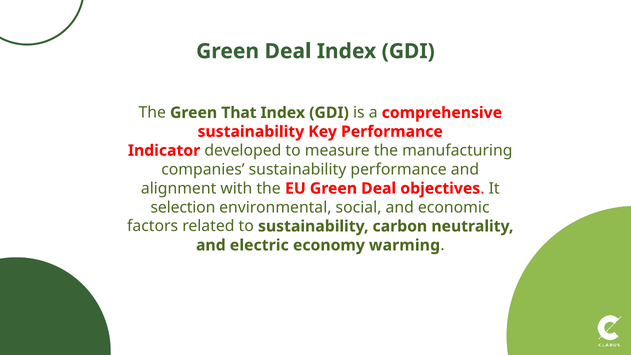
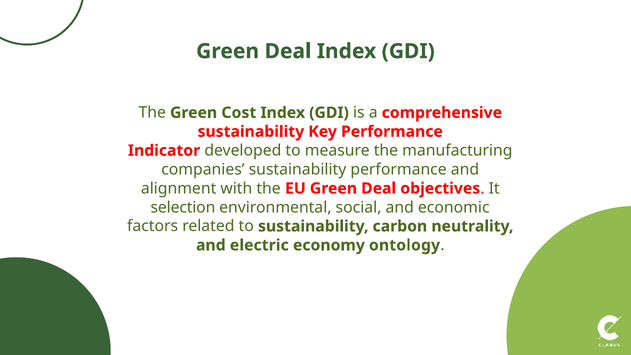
That: That -> Cost
warming: warming -> ontology
